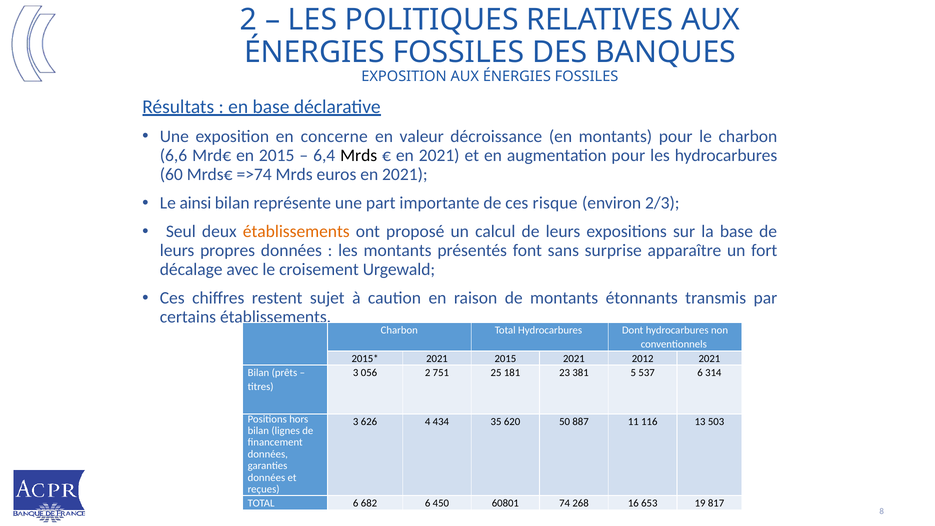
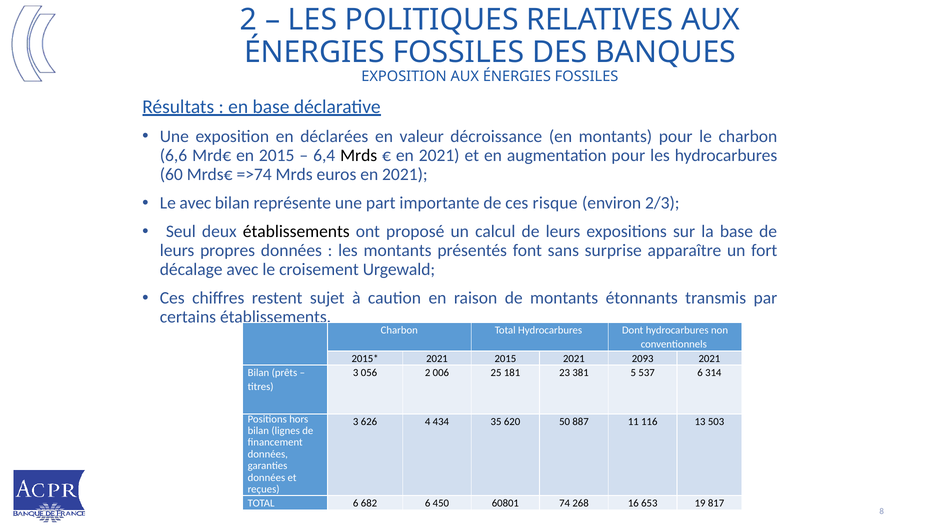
concerne: concerne -> déclarées
Le ainsi: ainsi -> avec
établissements at (296, 232) colour: orange -> black
2012: 2012 -> 2093
751: 751 -> 006
